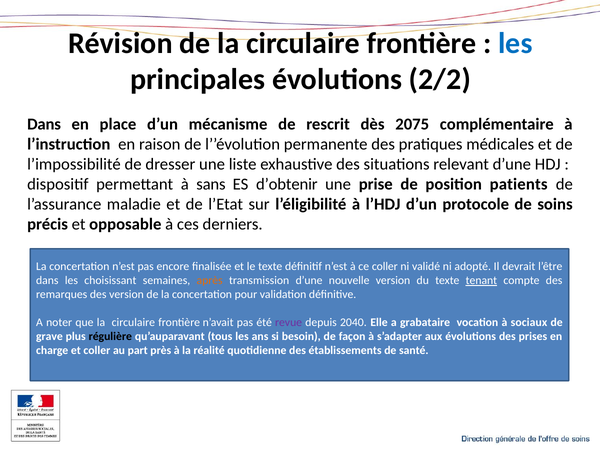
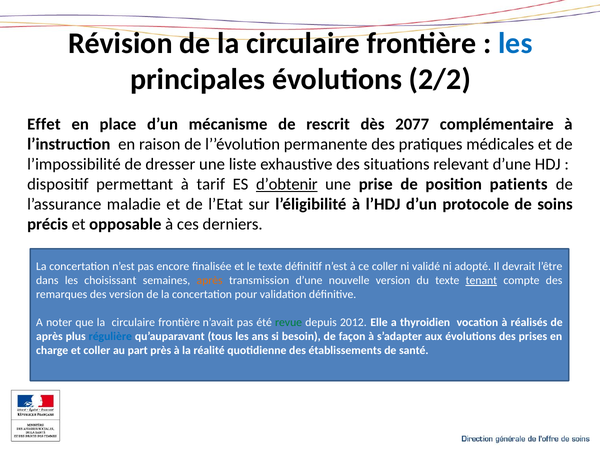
Dans at (44, 124): Dans -> Effet
2075: 2075 -> 2077
sans: sans -> tarif
d’obtenir underline: none -> present
revue colour: purple -> green
2040: 2040 -> 2012
grabataire: grabataire -> thyroidien
sociaux: sociaux -> réalisés
grave at (49, 337): grave -> après
régulière colour: black -> blue
